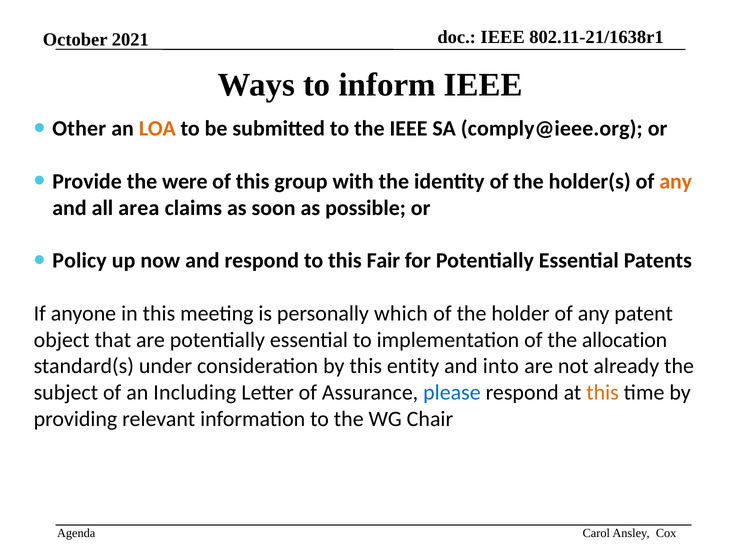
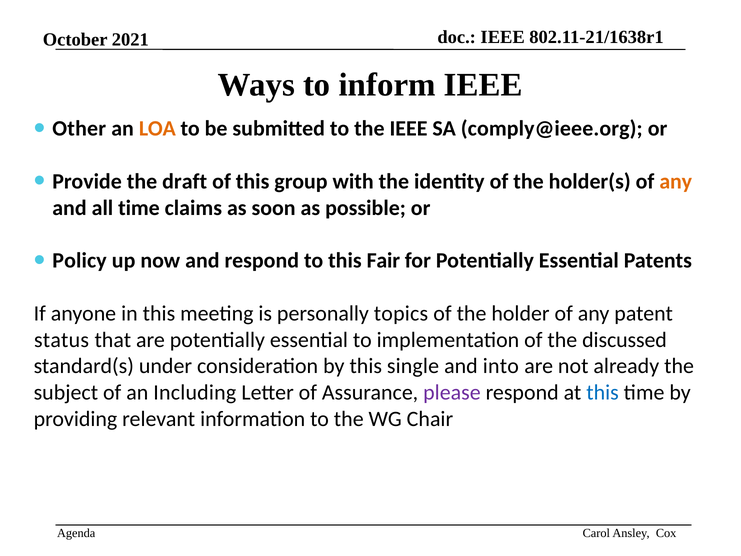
were: were -> draft
all area: area -> time
which: which -> topics
object: object -> status
allocation: allocation -> discussed
entity: entity -> single
please colour: blue -> purple
this at (603, 392) colour: orange -> blue
